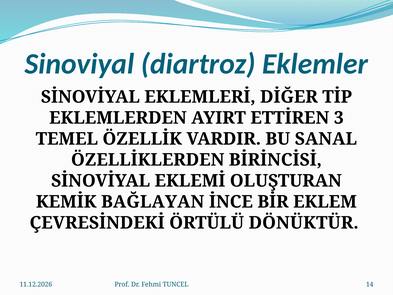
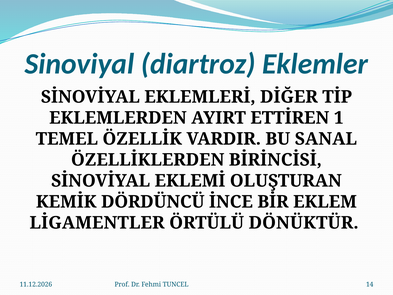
3: 3 -> 1
BAĞLAYAN: BAĞLAYAN -> DÖRDÜNCÜ
ÇEVRESİNDEKİ: ÇEVRESİNDEKİ -> LİGAMENTLER
